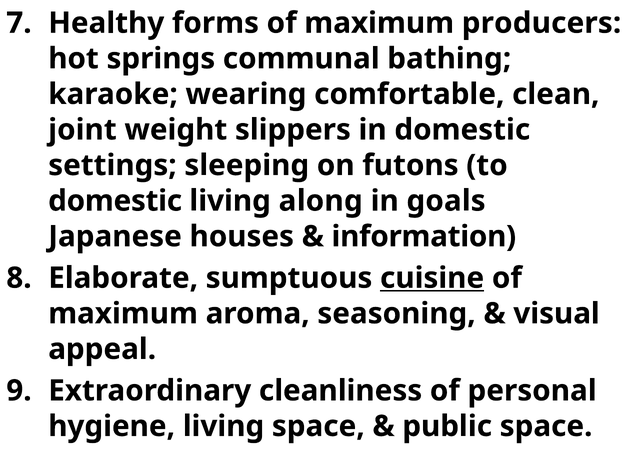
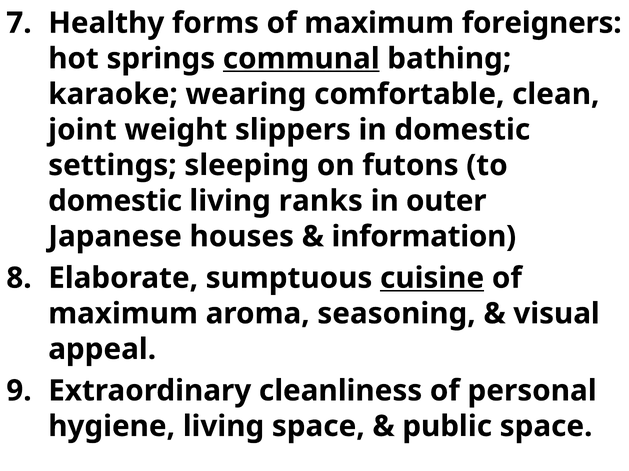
producers: producers -> foreigners
communal underline: none -> present
along: along -> ranks
goals: goals -> outer
